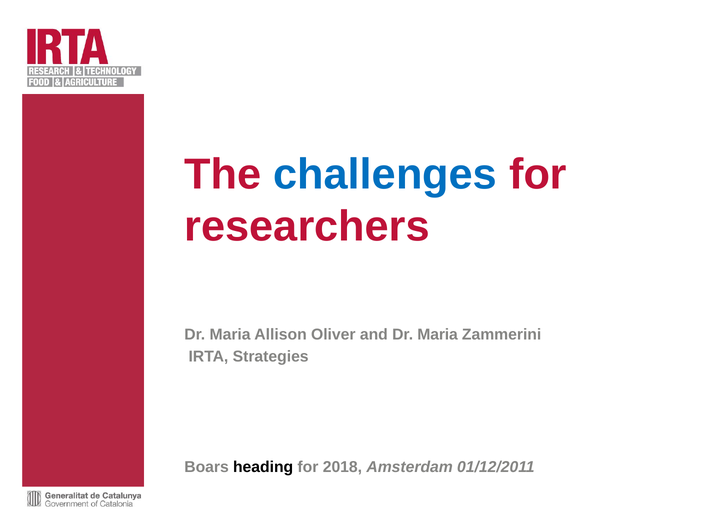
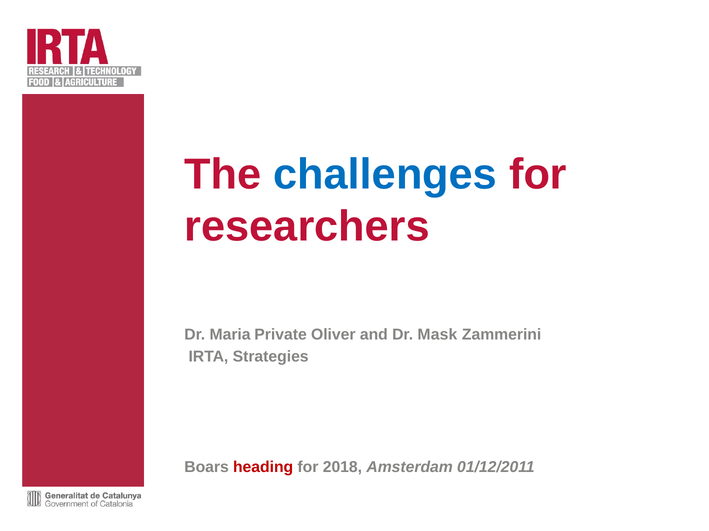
Allison: Allison -> Private
and Dr Maria: Maria -> Mask
heading colour: black -> red
